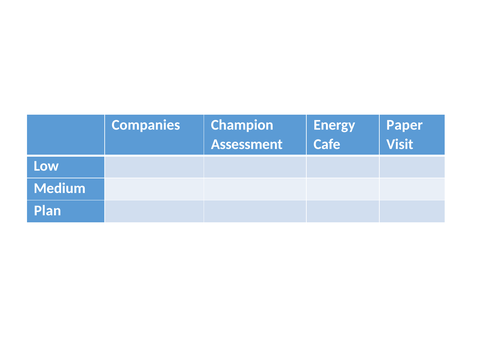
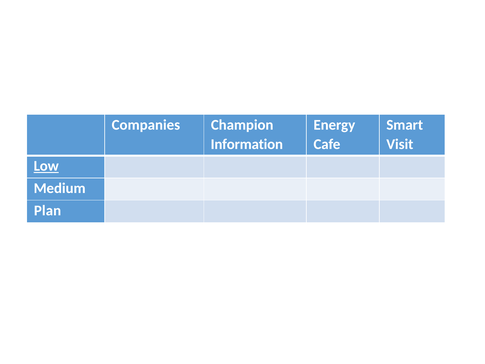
Paper: Paper -> Smart
Assessment: Assessment -> Information
Low underline: none -> present
